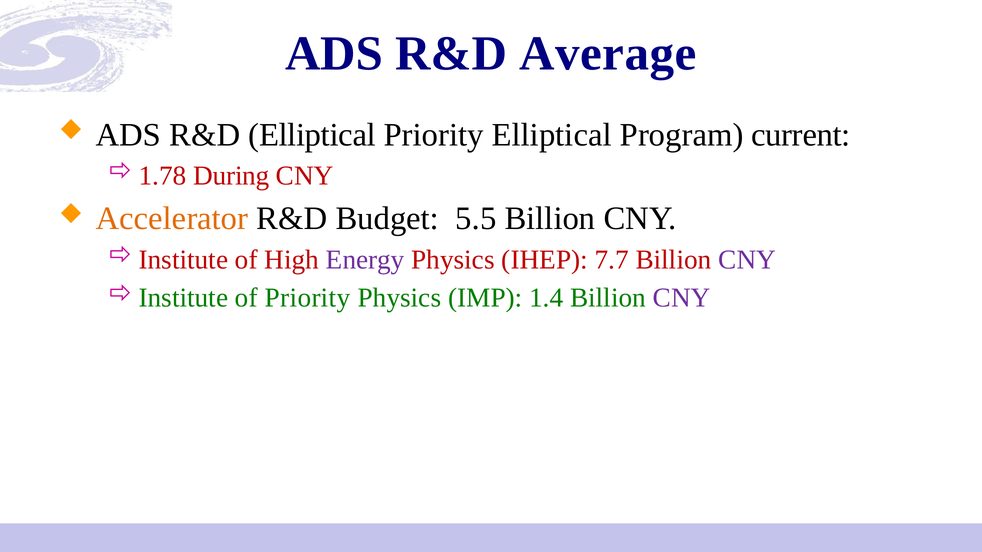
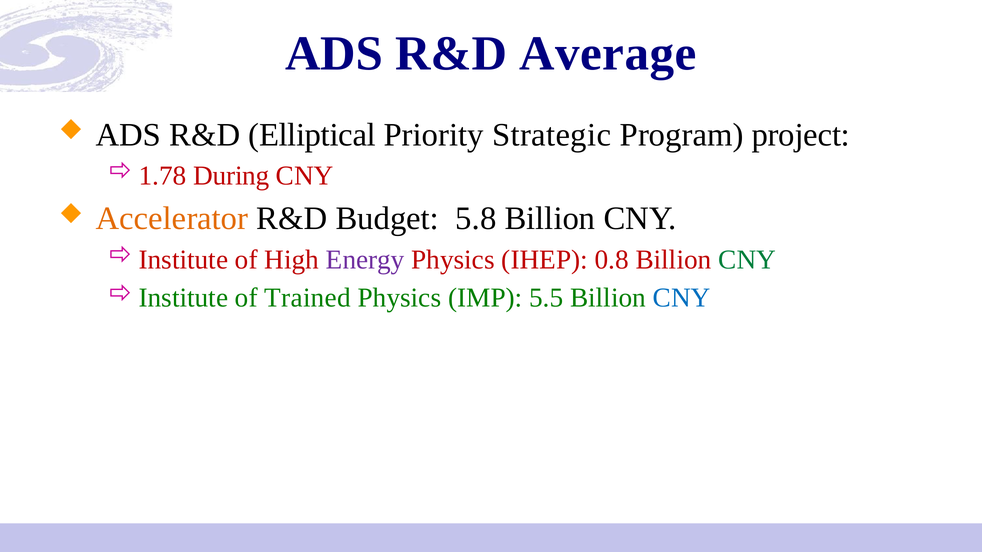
Priority Elliptical: Elliptical -> Strategic
current: current -> project
5.5: 5.5 -> 5.8
7.7: 7.7 -> 0.8
CNY at (747, 260) colour: purple -> green
of Priority: Priority -> Trained
1.4: 1.4 -> 5.5
CNY at (682, 298) colour: purple -> blue
